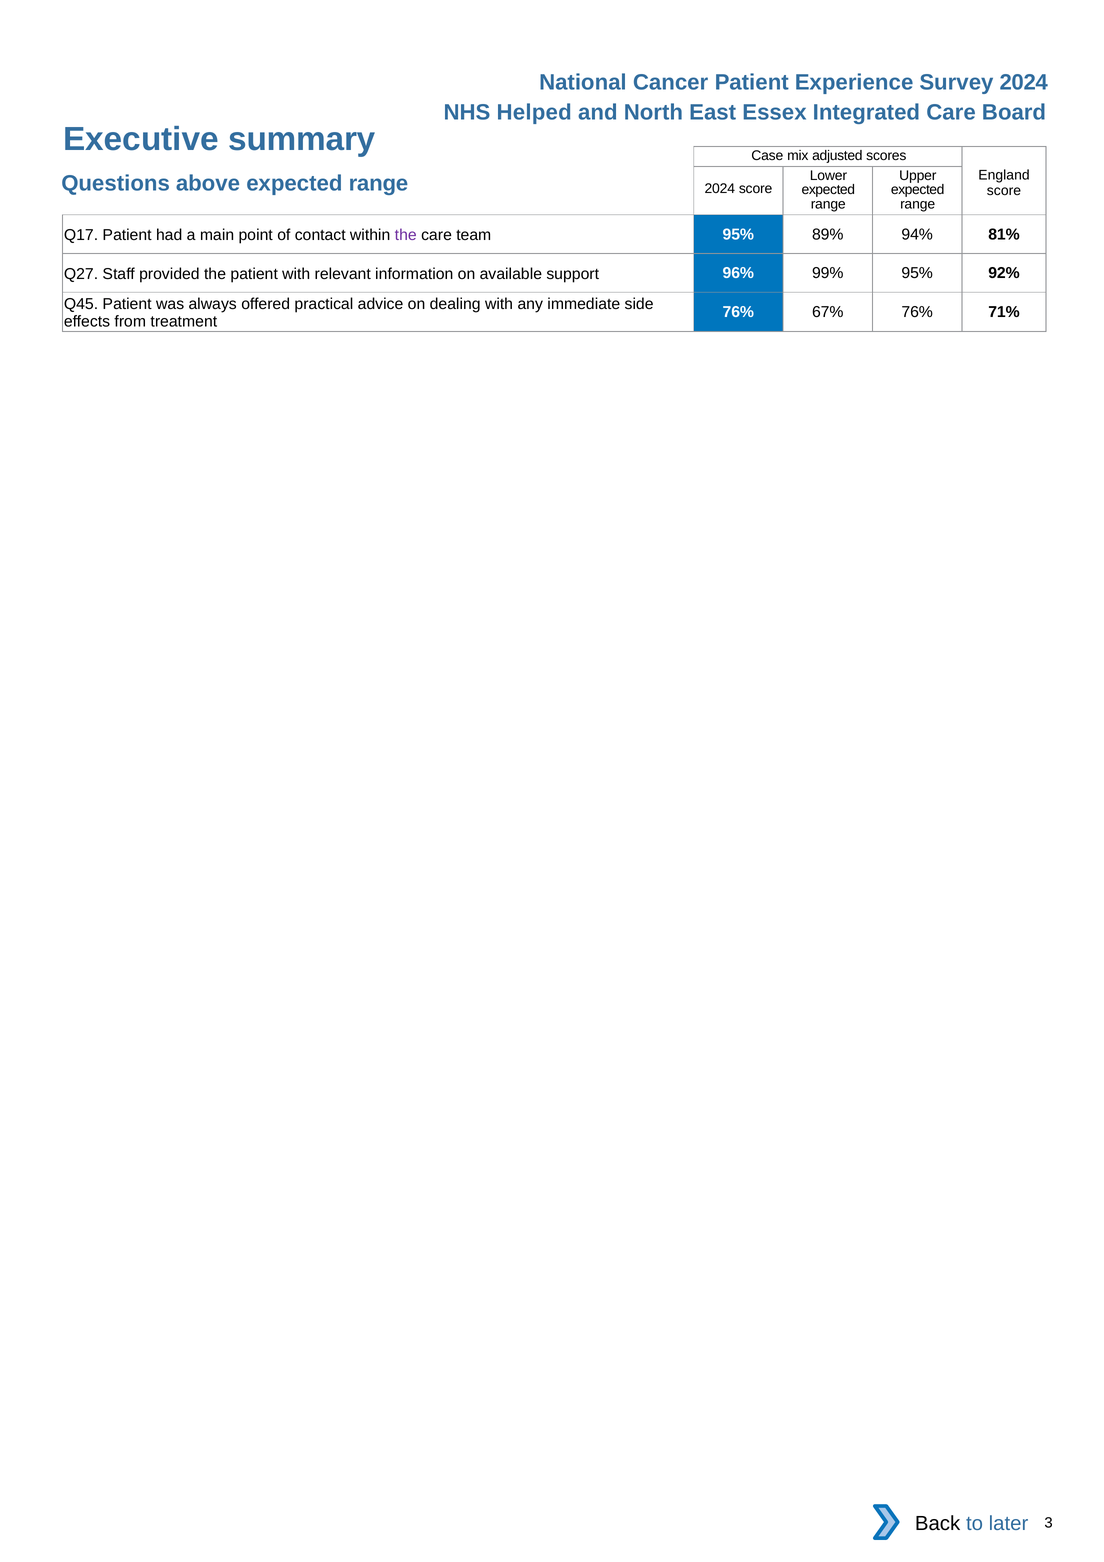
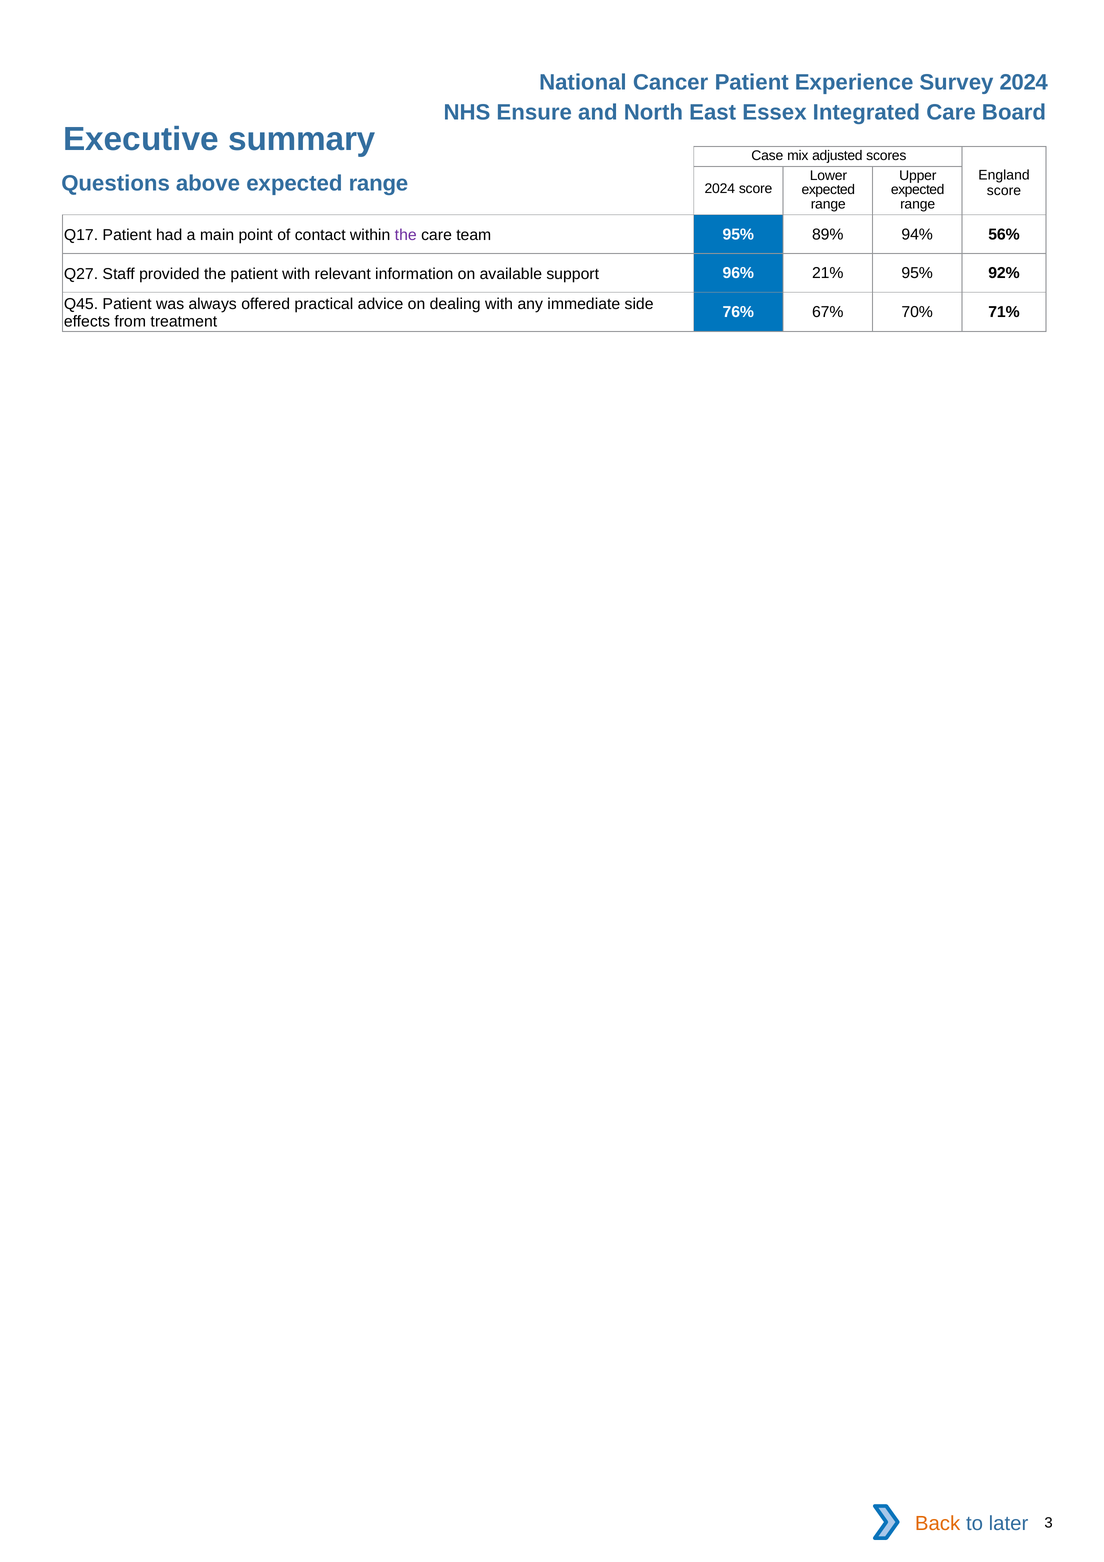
Helped: Helped -> Ensure
81%: 81% -> 56%
99%: 99% -> 21%
67% 76%: 76% -> 70%
Back colour: black -> orange
